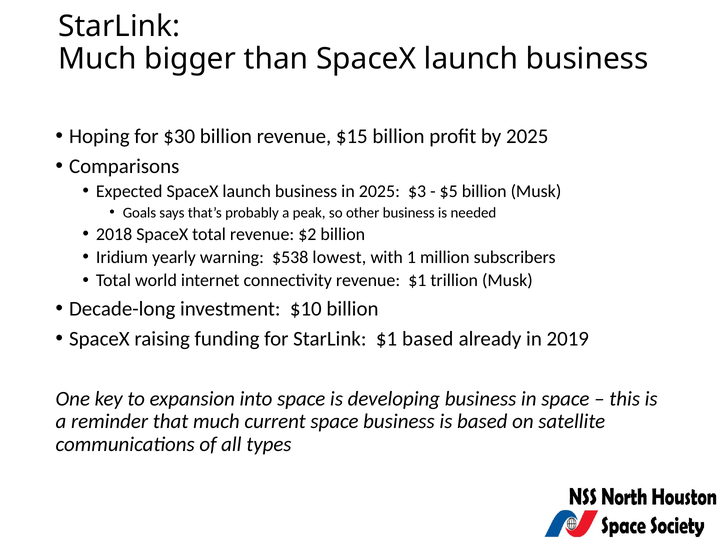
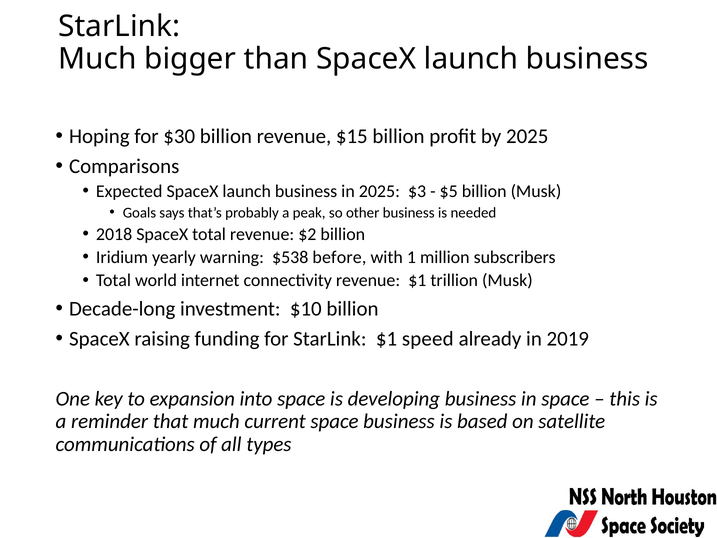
lowest: lowest -> before
$1 based: based -> speed
